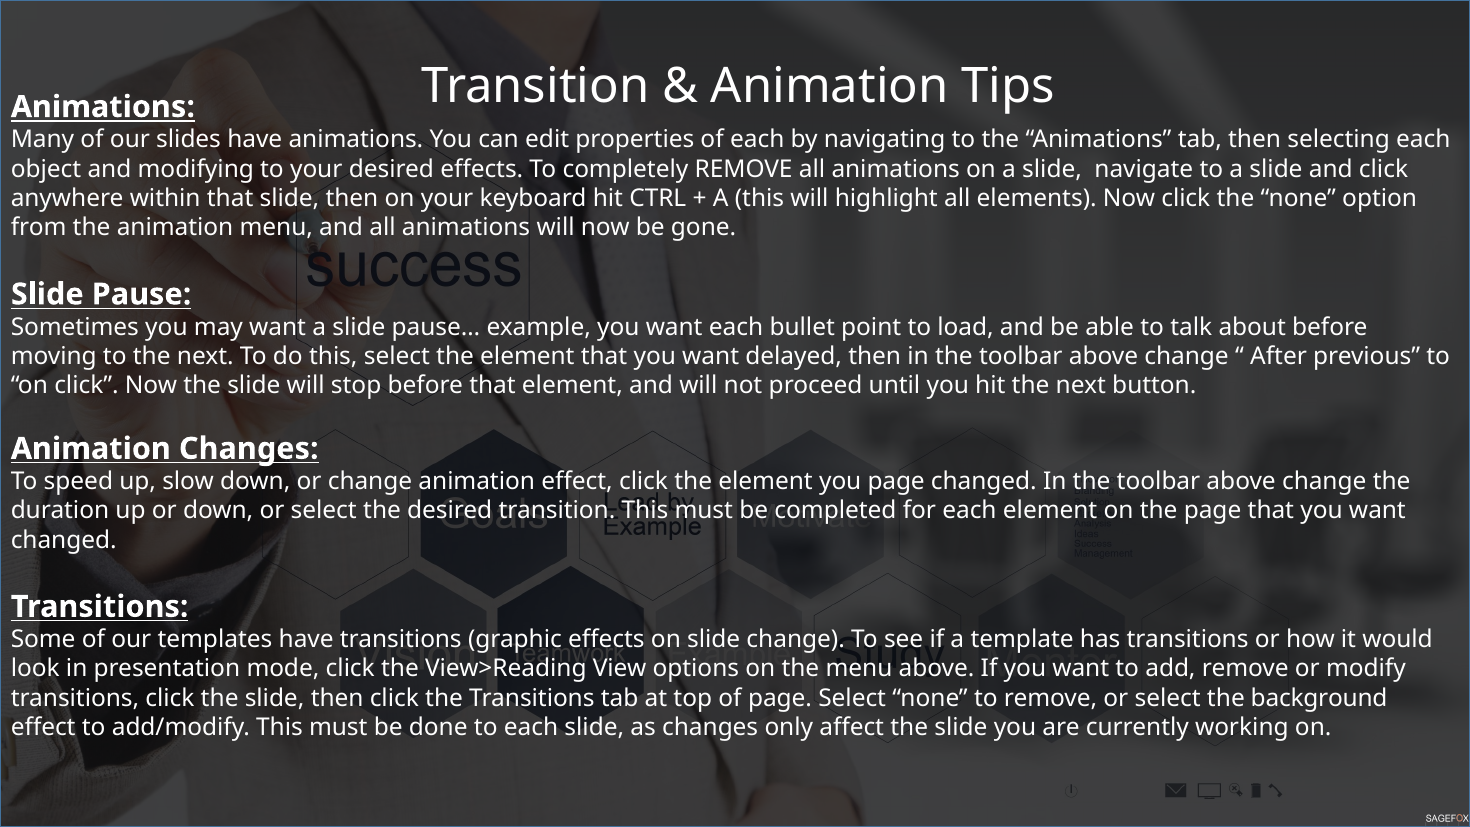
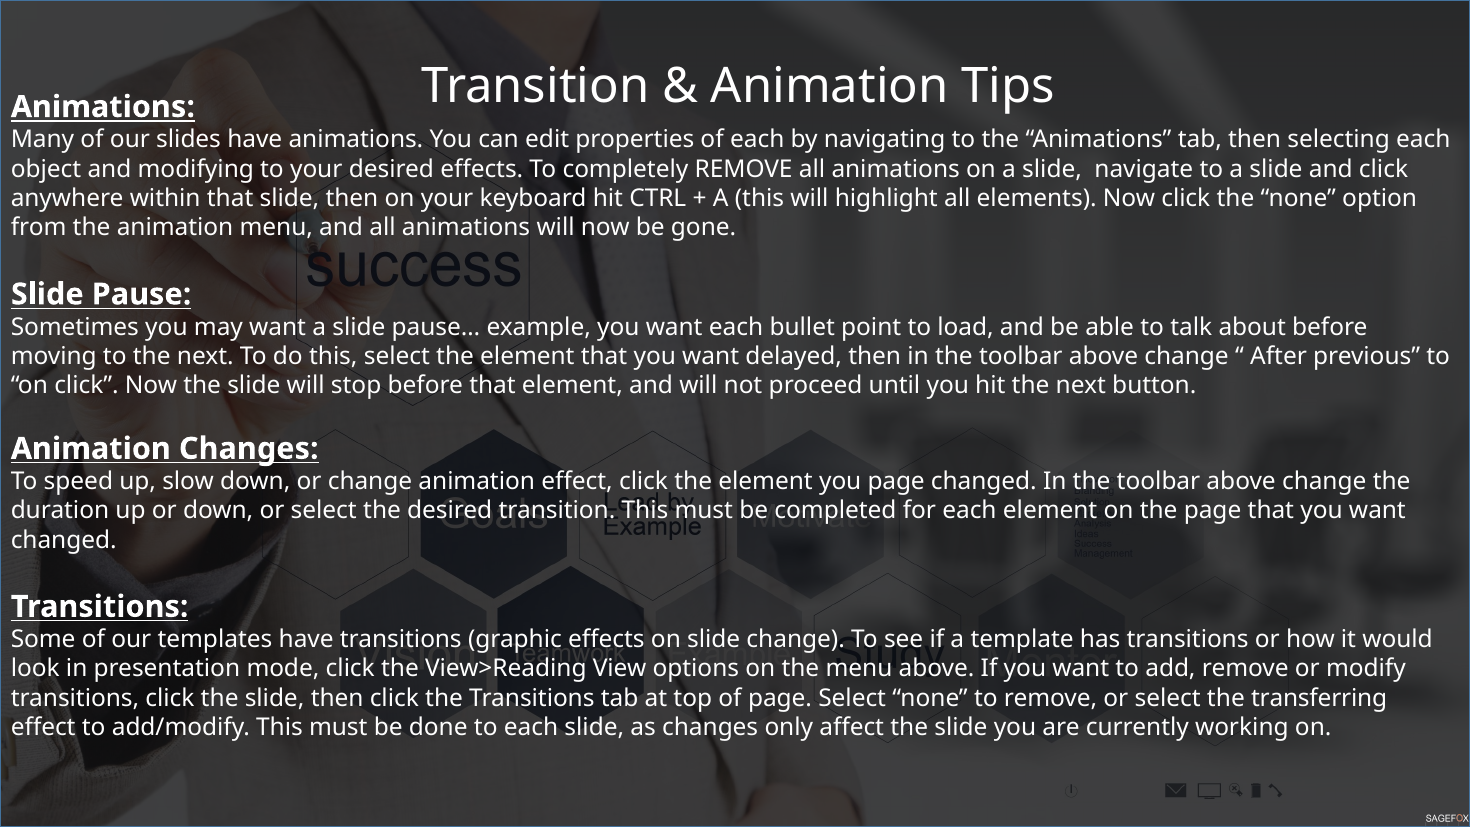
background: background -> transferring
